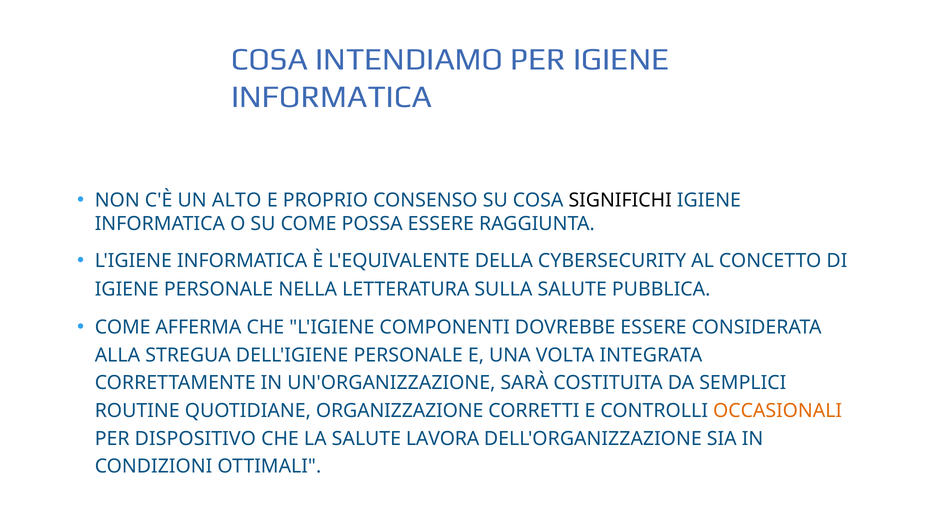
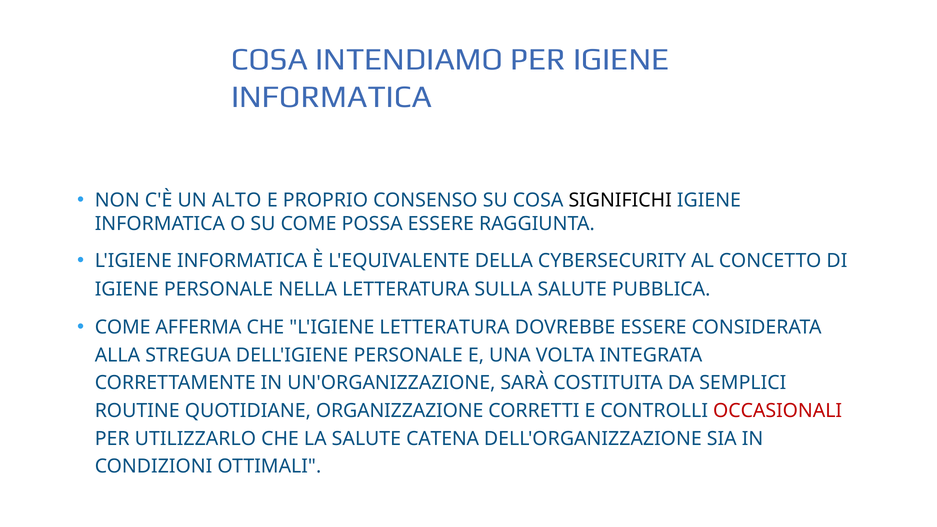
L'IGIENE COMPONENTI: COMPONENTI -> LETTERATURA
OCCASIONALI colour: orange -> red
DISPOSITIVO: DISPOSITIVO -> UTILIZZARLO
LAVORA: LAVORA -> CATENA
